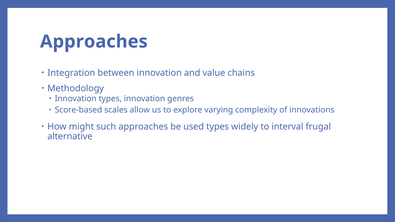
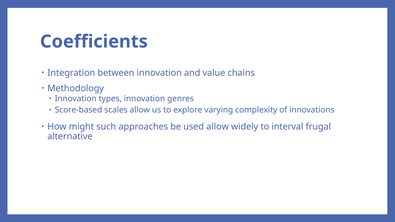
Approaches at (94, 42): Approaches -> Coefficients
used types: types -> allow
